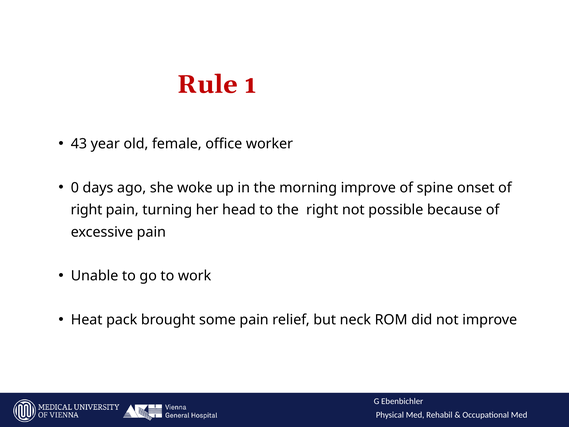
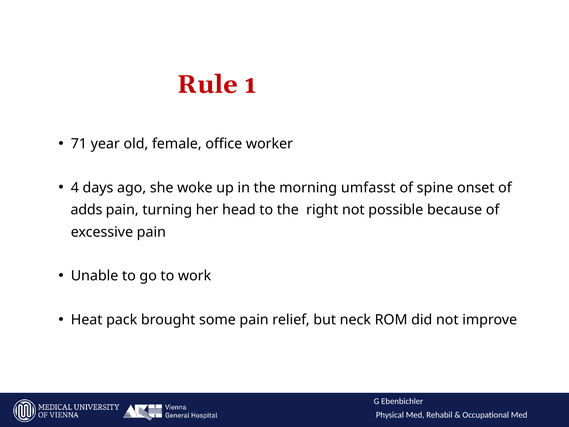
43: 43 -> 71
0: 0 -> 4
morning improve: improve -> umfasst
right at (86, 210): right -> adds
